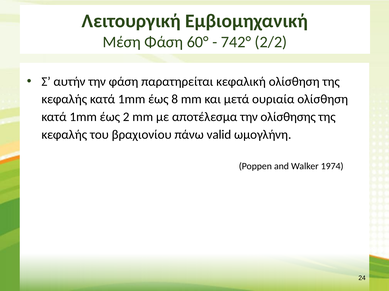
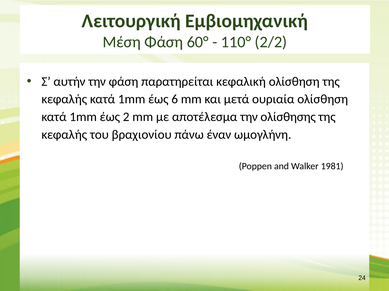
742°: 742° -> 110°
8: 8 -> 6
valid: valid -> έναν
1974: 1974 -> 1981
